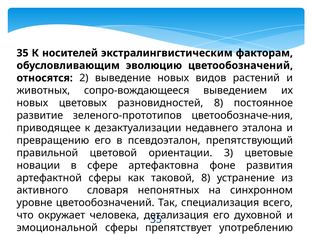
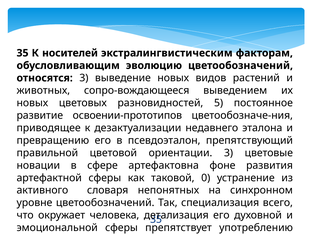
относятся 2: 2 -> 3
разновидностей 8: 8 -> 5
зеленого-прототипов: зеленого-прототипов -> освоении-прототипов
таковой 8: 8 -> 0
